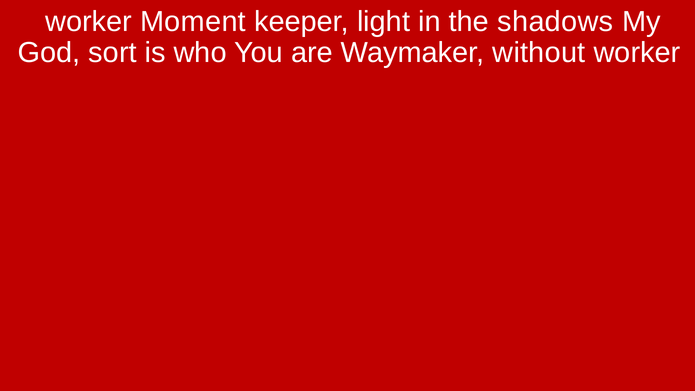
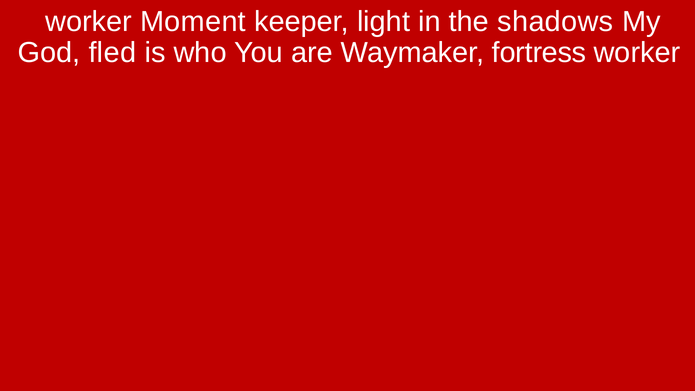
sort: sort -> fled
without: without -> fortress
